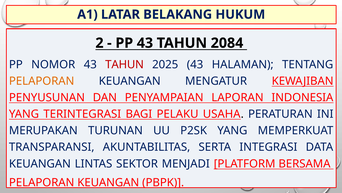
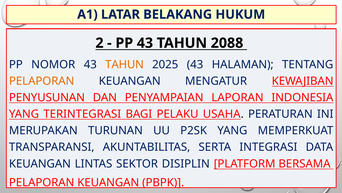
2084: 2084 -> 2088
TAHUN at (125, 64) colour: red -> orange
MENJADI: MENJADI -> DISIPLIN
